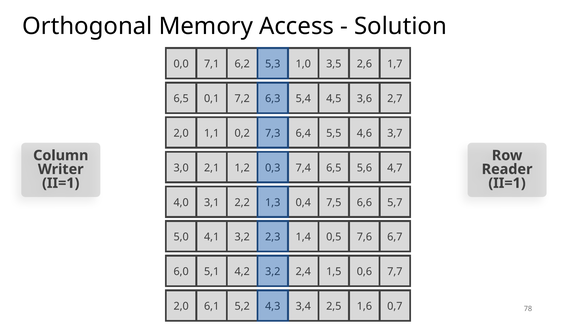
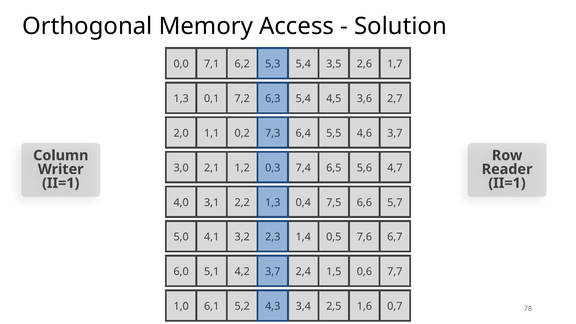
1,0 at (303, 64): 1,0 -> 5,4
6,5 at (181, 99): 6,5 -> 1,3
3,2 at (273, 272): 3,2 -> 3,7
2,0 at (181, 306): 2,0 -> 1,0
